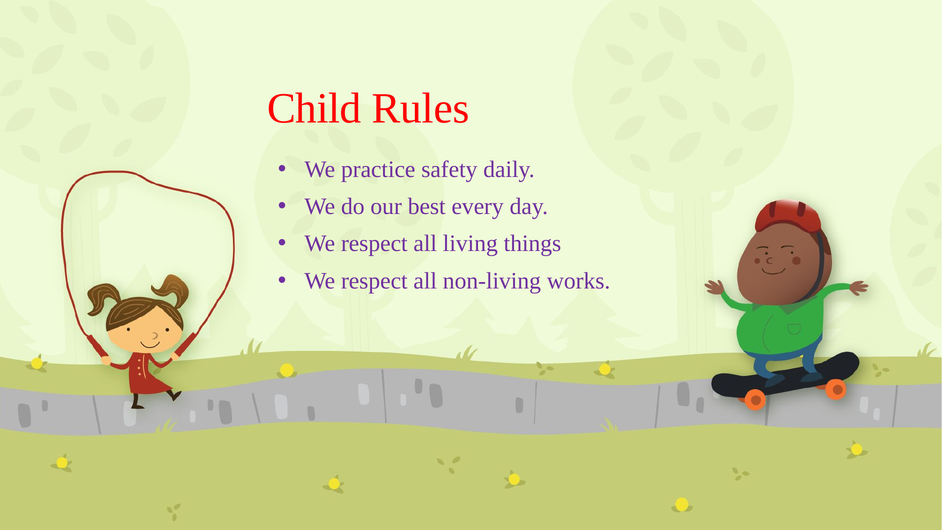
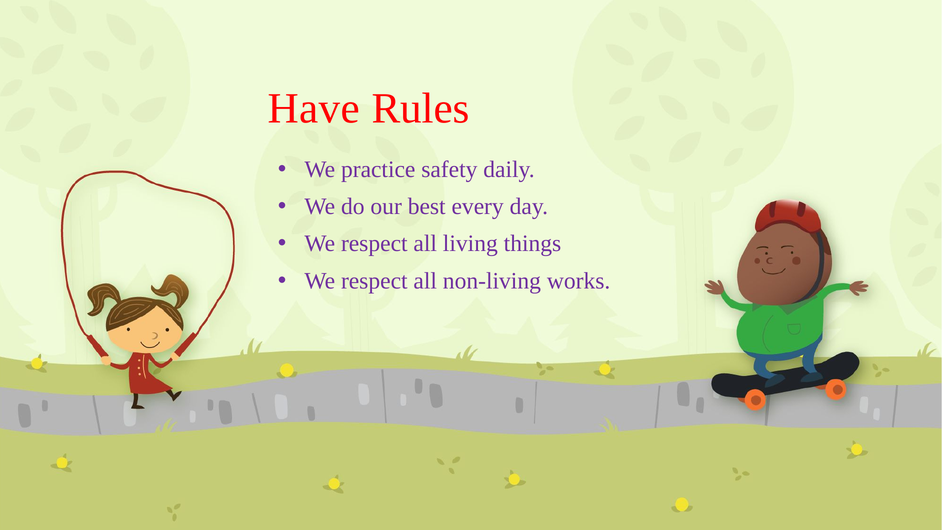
Child: Child -> Have
